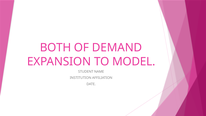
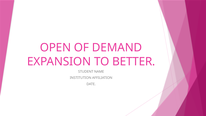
BOTH: BOTH -> OPEN
MODEL: MODEL -> BETTER
